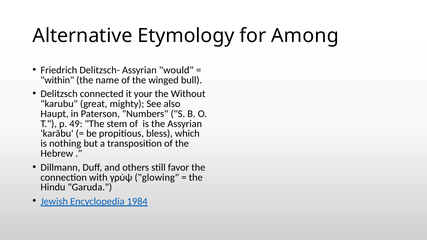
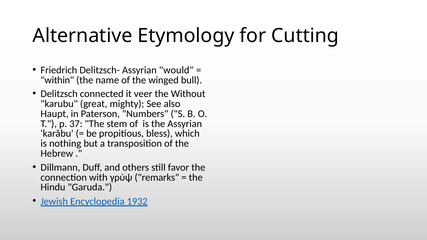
Among: Among -> Cutting
your: your -> veer
49: 49 -> 37
glowing: glowing -> remarks
1984: 1984 -> 1932
